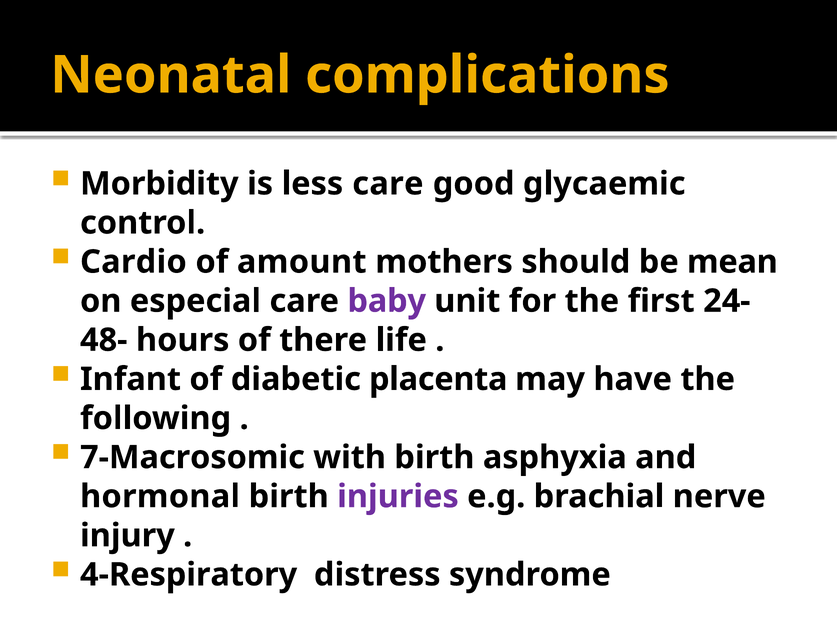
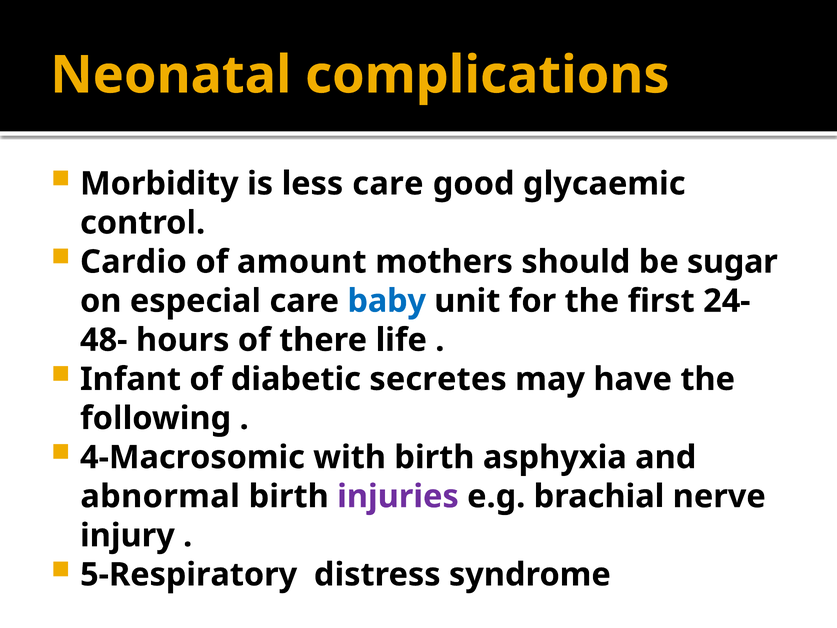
mean: mean -> sugar
baby colour: purple -> blue
placenta: placenta -> secretes
7-Macrosomic: 7-Macrosomic -> 4-Macrosomic
hormonal: hormonal -> abnormal
4-Respiratory: 4-Respiratory -> 5-Respiratory
